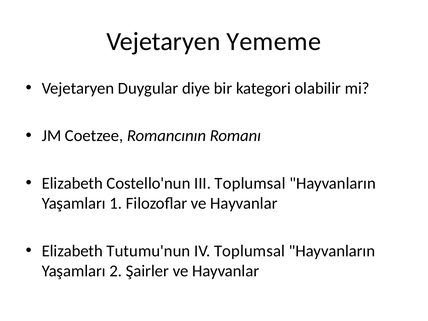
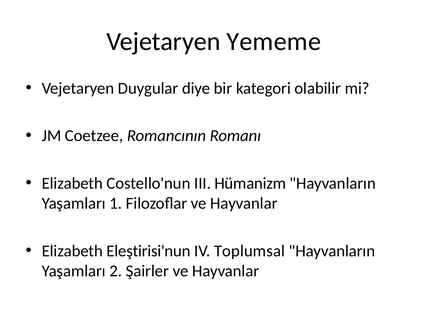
III Toplumsal: Toplumsal -> Hümanizm
Tutumu'nun: Tutumu'nun -> Eleştirisi'nun
